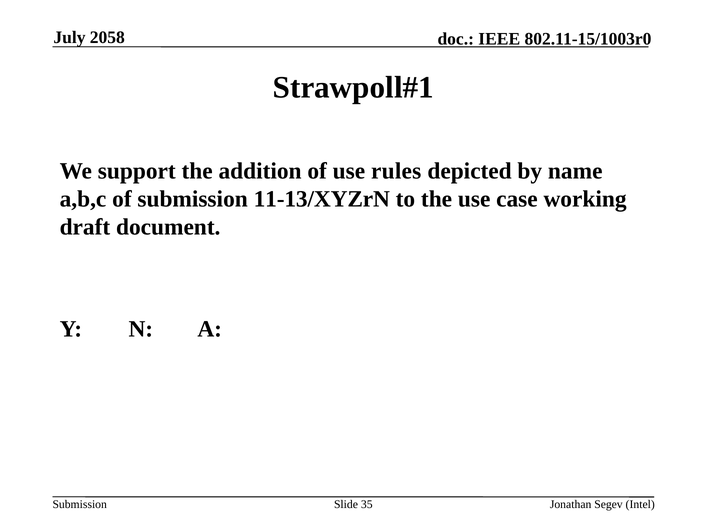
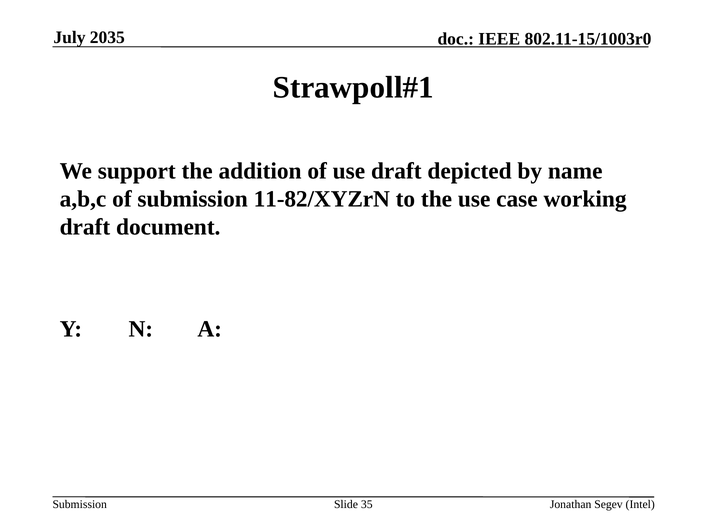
2058: 2058 -> 2035
use rules: rules -> draft
11-13/XYZrN: 11-13/XYZrN -> 11-82/XYZrN
